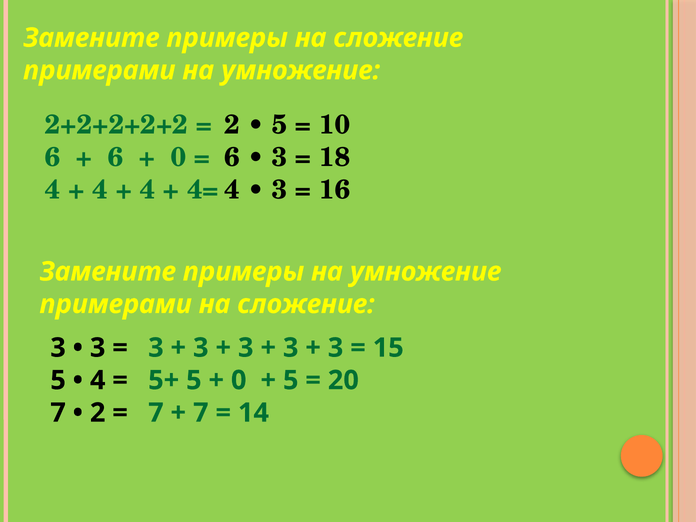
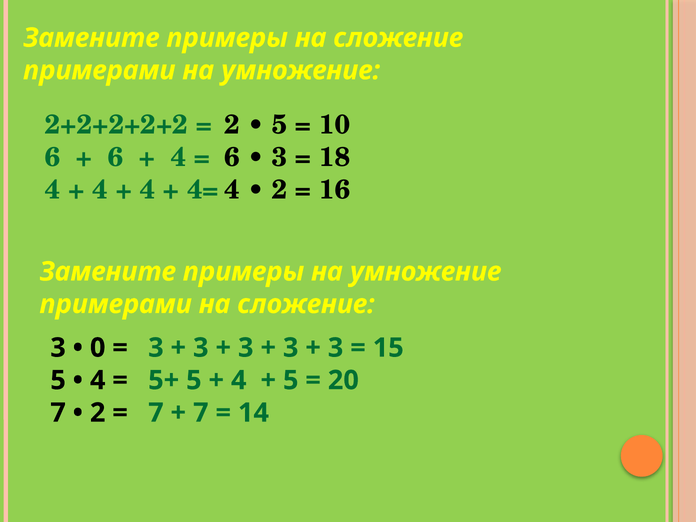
0 at (178, 157): 0 -> 4
3 at (279, 190): 3 -> 2
3 at (98, 348): 3 -> 0
0 at (239, 380): 0 -> 4
